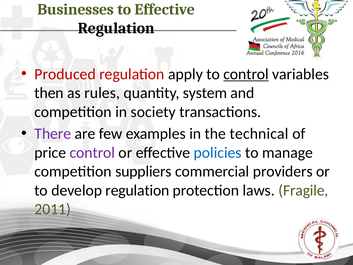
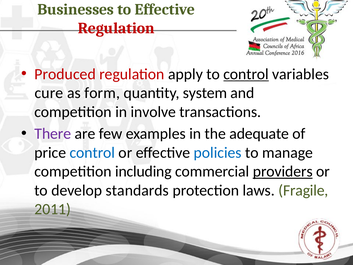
Regulation at (116, 28) colour: black -> red
then: then -> cure
rules: rules -> form
society: society -> involve
technical: technical -> adequate
control at (92, 153) colour: purple -> blue
suppliers: suppliers -> including
providers underline: none -> present
develop regulation: regulation -> standards
